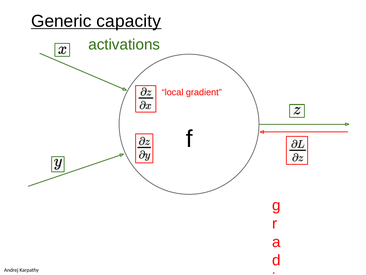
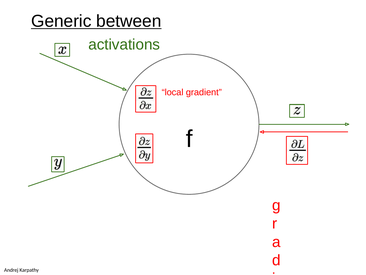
capacity: capacity -> between
